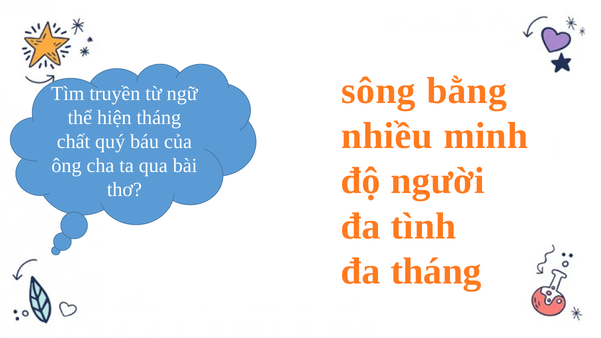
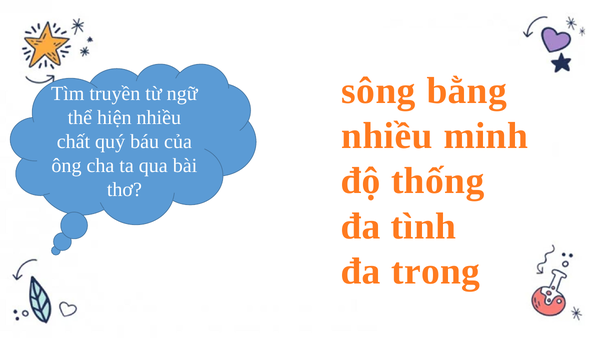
hiện tháng: tháng -> nhiều
người: người -> thống
đa tháng: tháng -> trong
